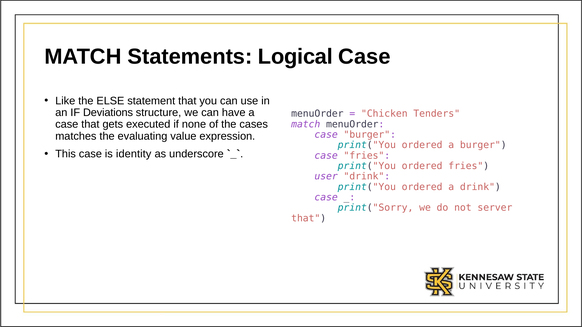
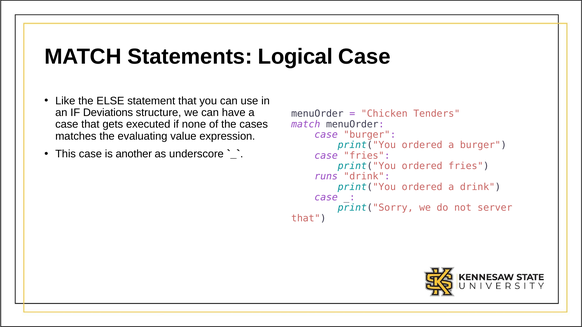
identity: identity -> another
user: user -> runs
